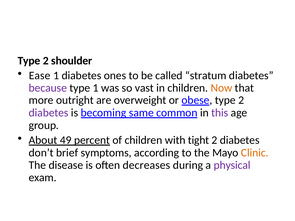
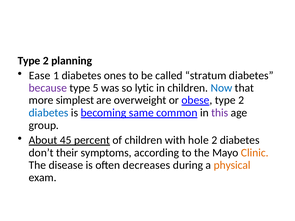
shoulder: shoulder -> planning
type 1: 1 -> 5
vast: vast -> lytic
Now colour: orange -> blue
outright: outright -> simplest
diabetes at (49, 113) colour: purple -> blue
49: 49 -> 45
tight: tight -> hole
brief: brief -> their
physical colour: purple -> orange
